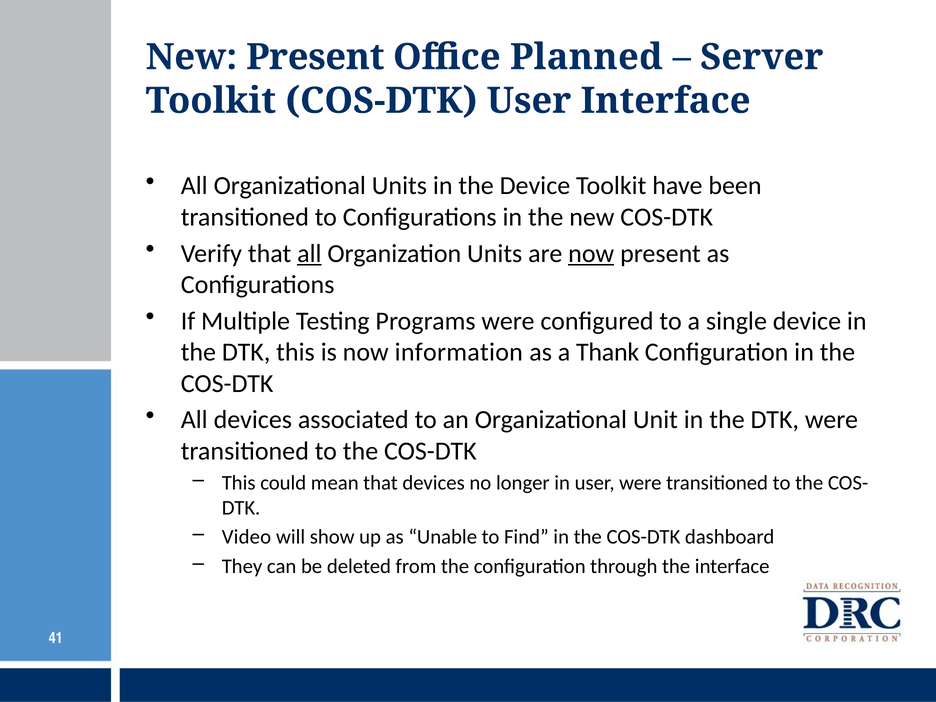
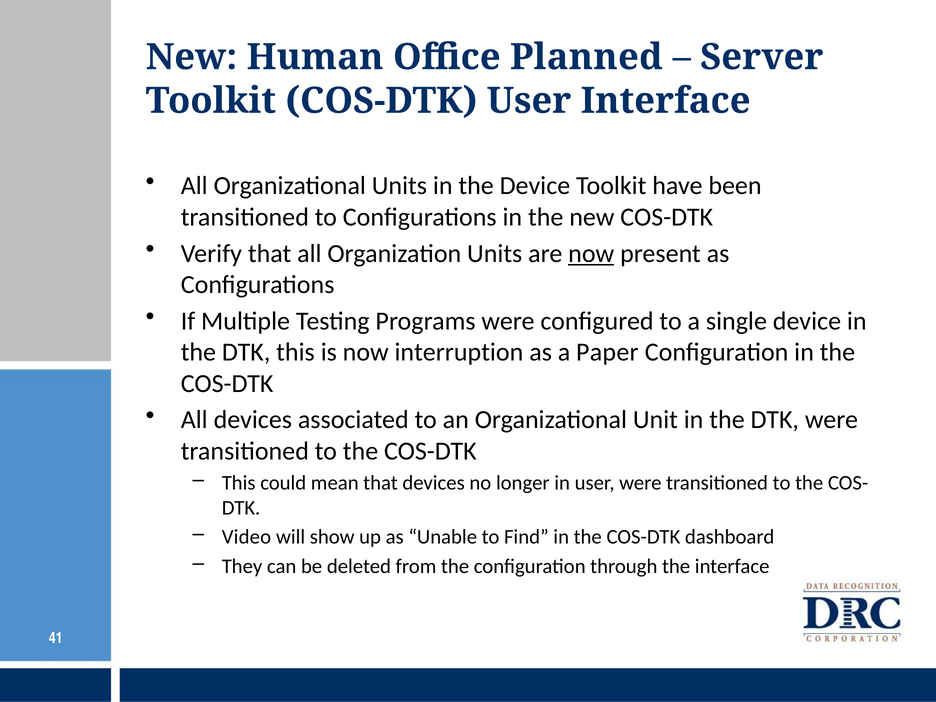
New Present: Present -> Human
all at (309, 253) underline: present -> none
information: information -> interruption
Thank: Thank -> Paper
